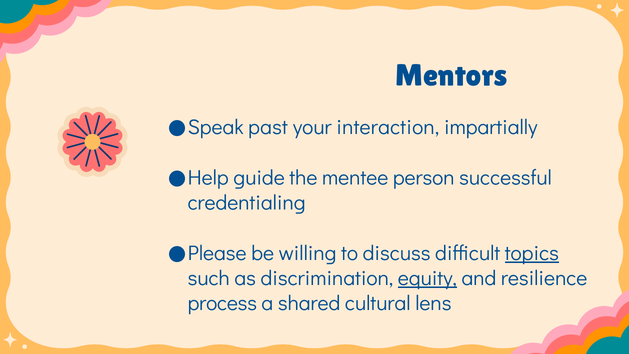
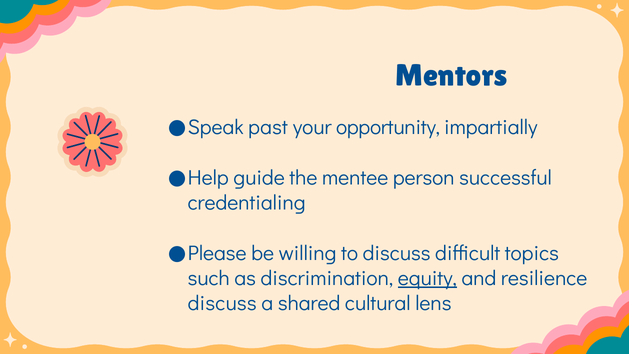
interaction: interaction -> opportunity
topics underline: present -> none
process at (222, 303): process -> discuss
